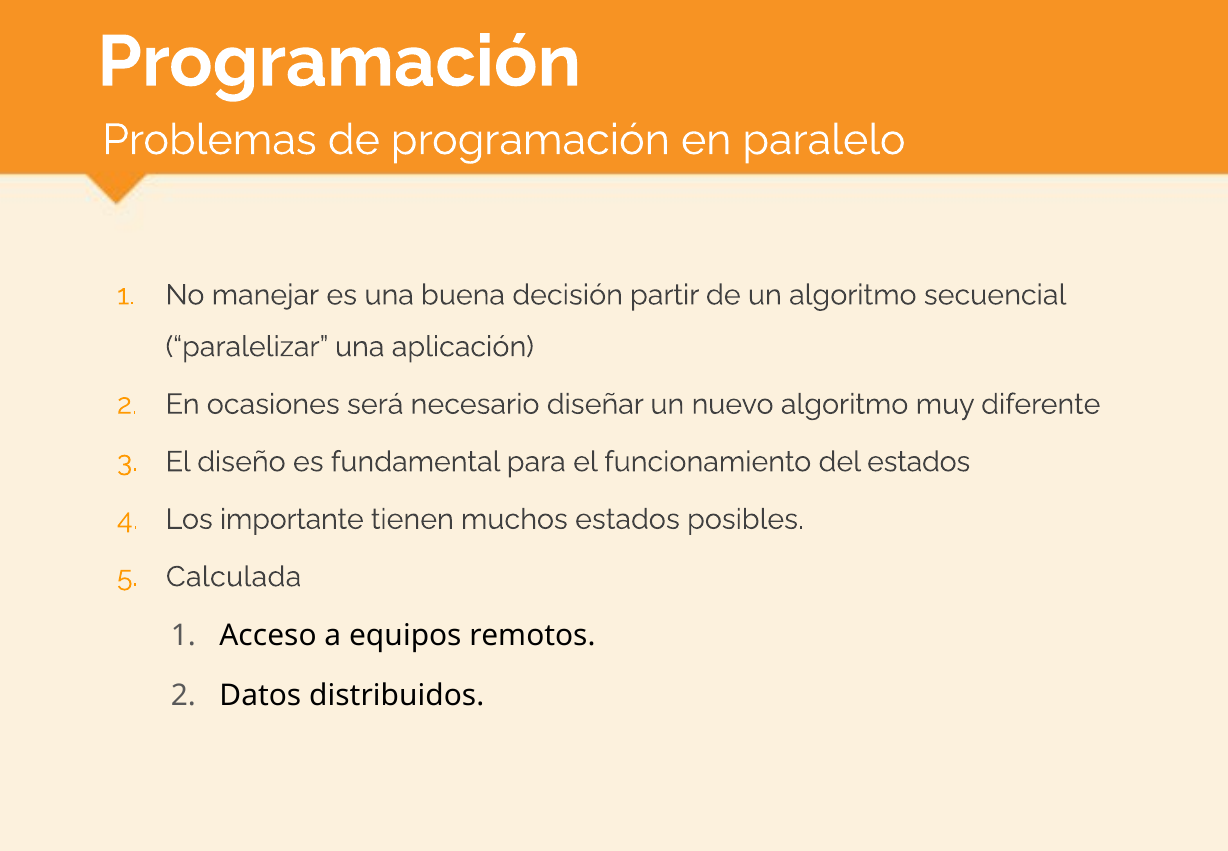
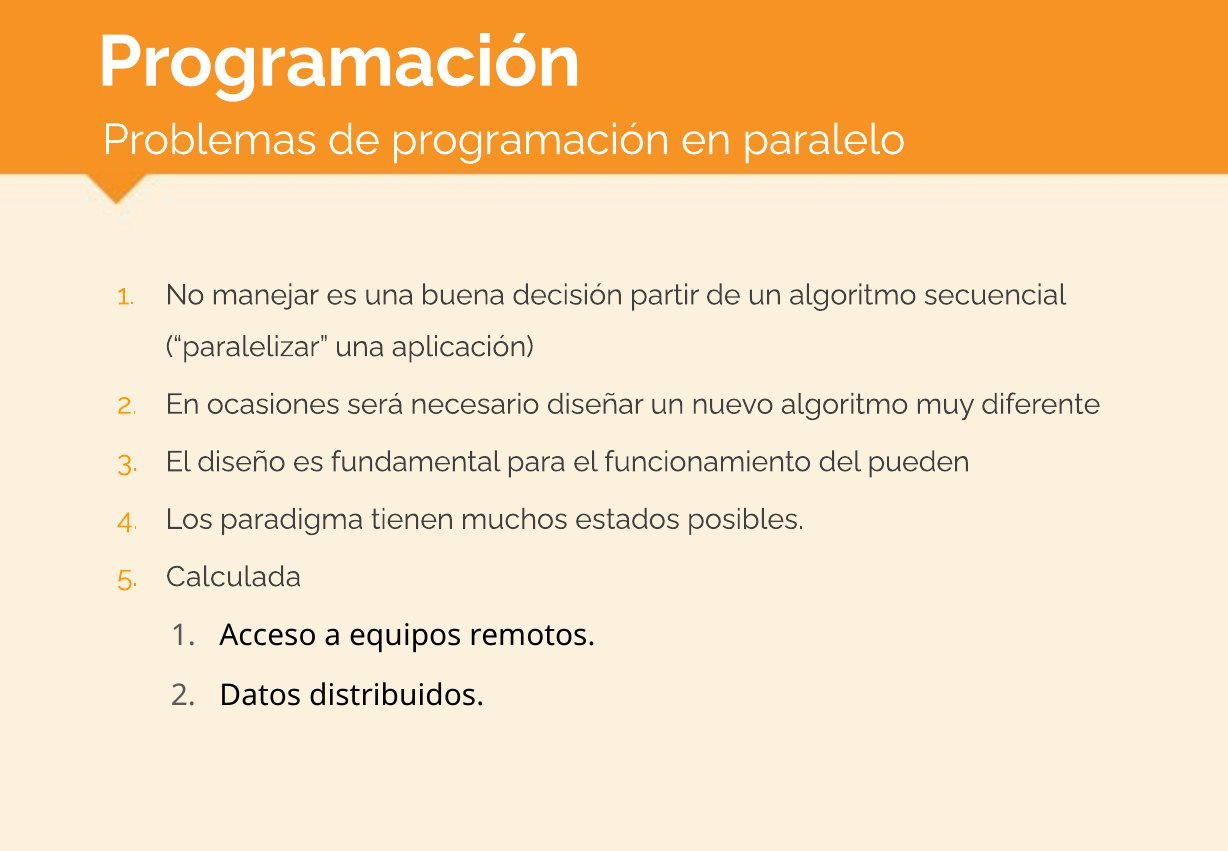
del estados: estados -> pueden
importante: importante -> paradigma
